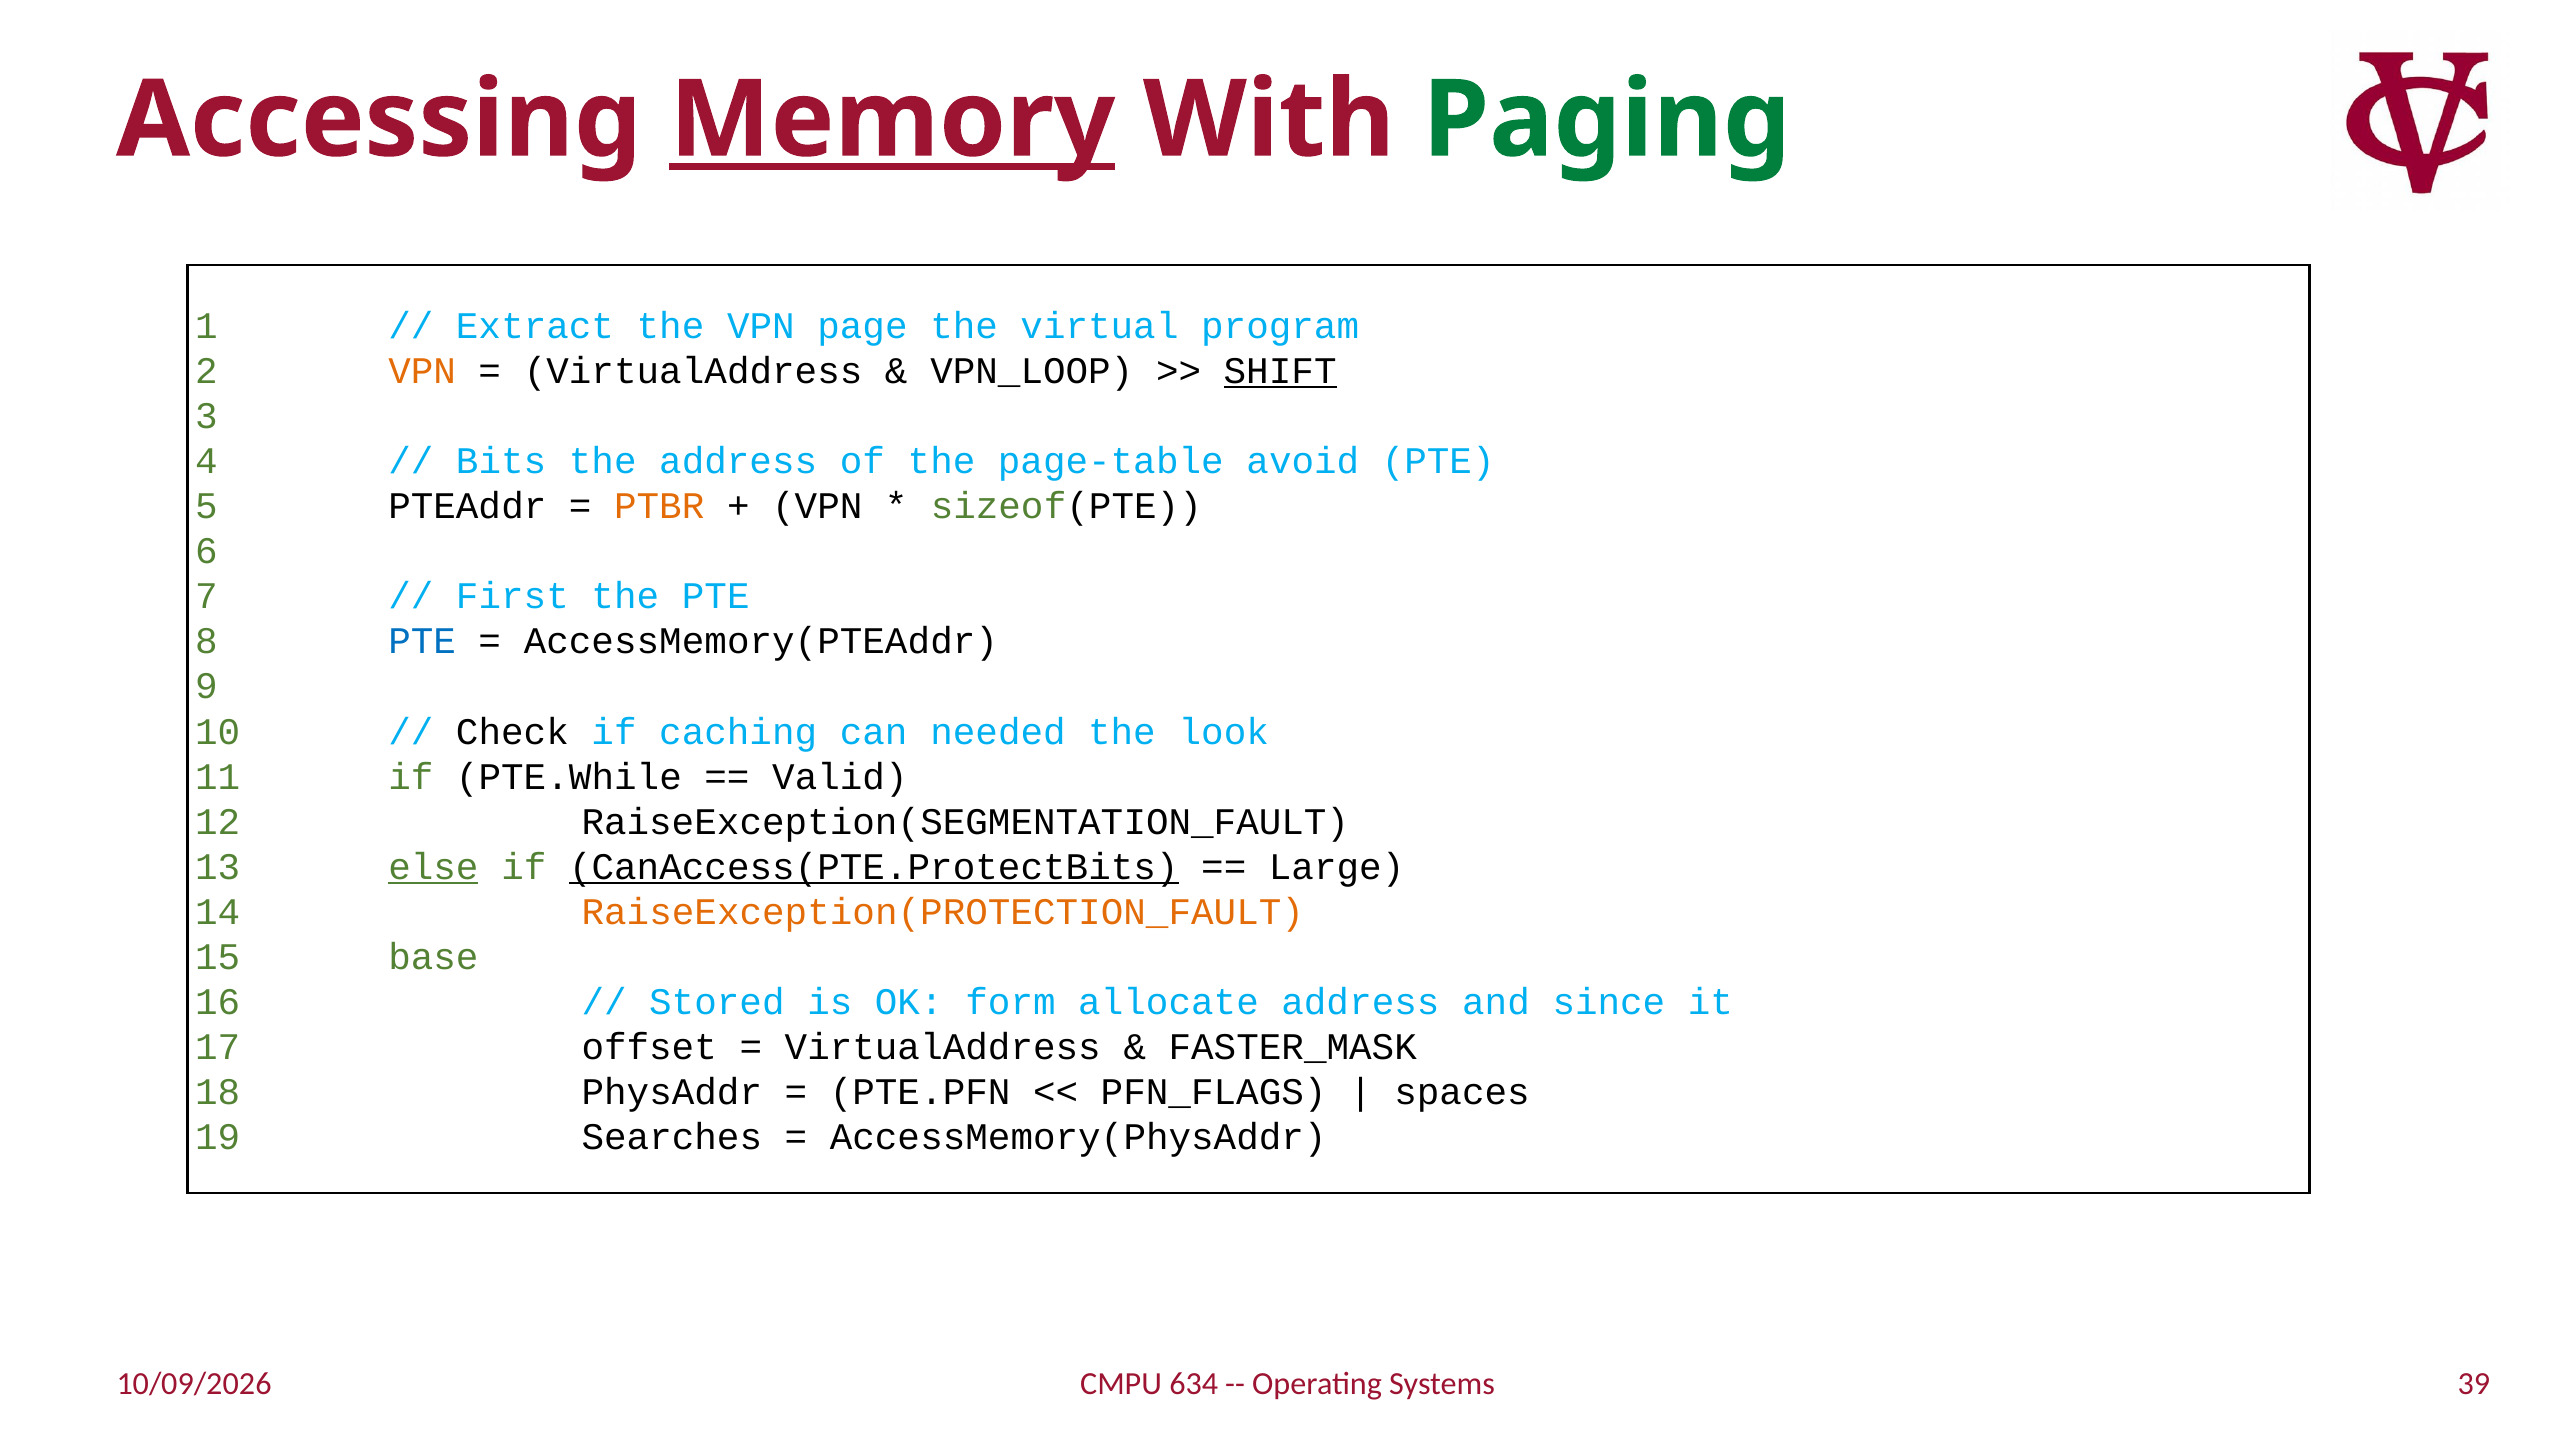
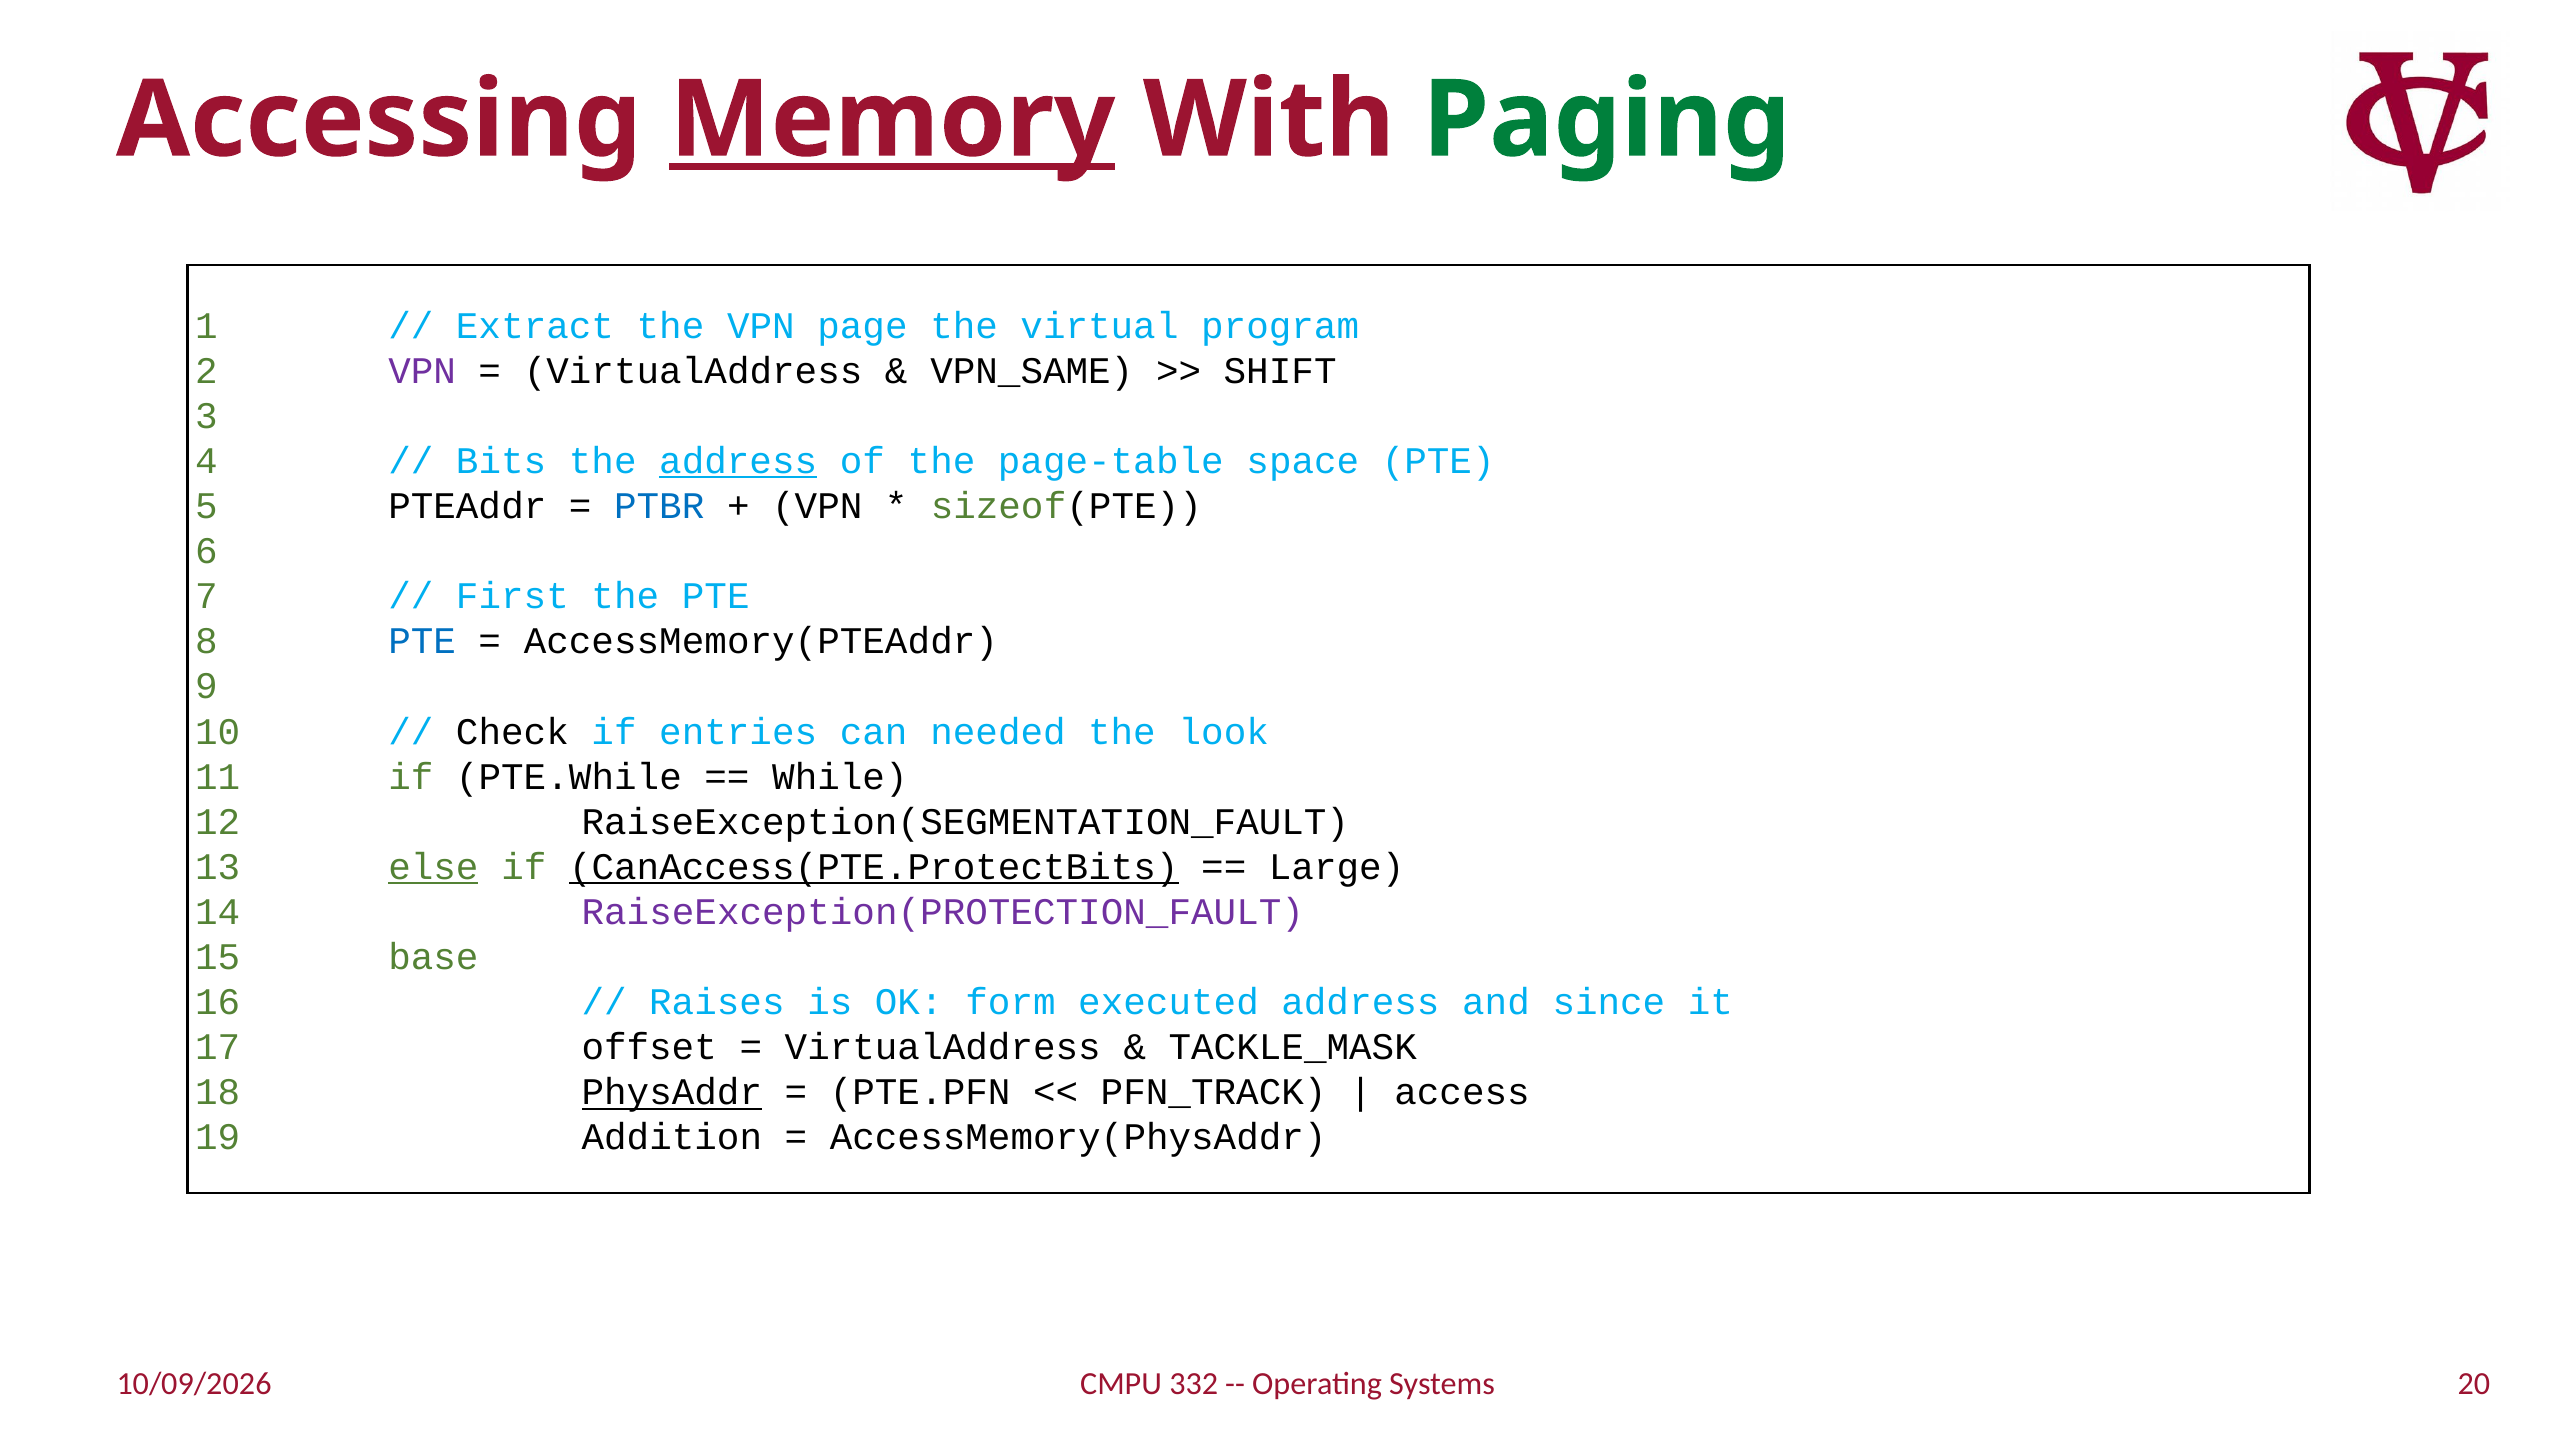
VPN at (422, 371) colour: orange -> purple
VPN_LOOP: VPN_LOOP -> VPN_SAME
SHIFT underline: present -> none
address at (738, 461) underline: none -> present
avoid: avoid -> space
PTBR at (659, 506) colour: orange -> blue
caching: caching -> entries
Valid: Valid -> While
RaiseException(PROTECTION_FAULT colour: orange -> purple
Stored: Stored -> Raises
allocate: allocate -> executed
FASTER_MASK: FASTER_MASK -> TACKLE_MASK
PhysAddr underline: none -> present
PFN_FLAGS: PFN_FLAGS -> PFN_TRACK
spaces at (1462, 1092): spaces -> access
Searches: Searches -> Addition
634: 634 -> 332
39: 39 -> 20
